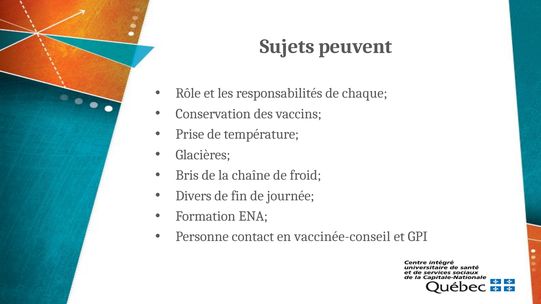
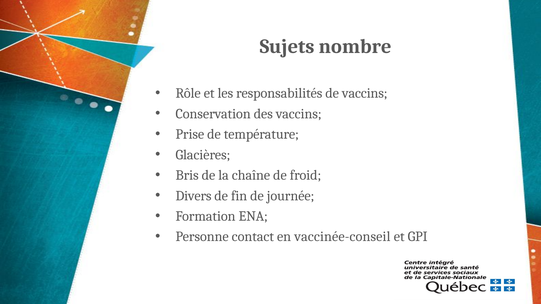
peuvent: peuvent -> nombre
de chaque: chaque -> vaccins
